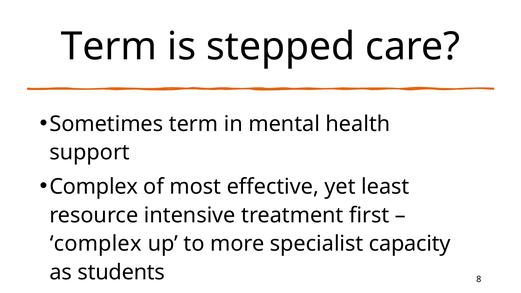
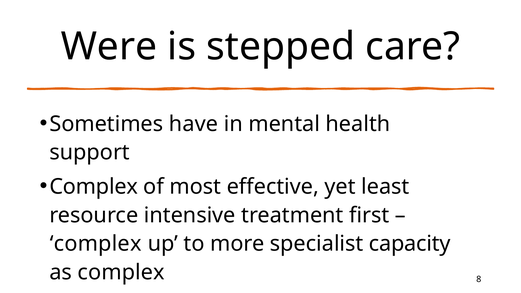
Term at (109, 47): Term -> Were
Sometimes term: term -> have
as students: students -> complex
